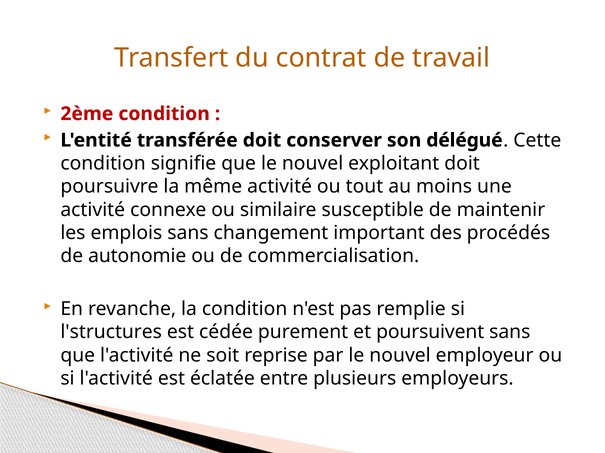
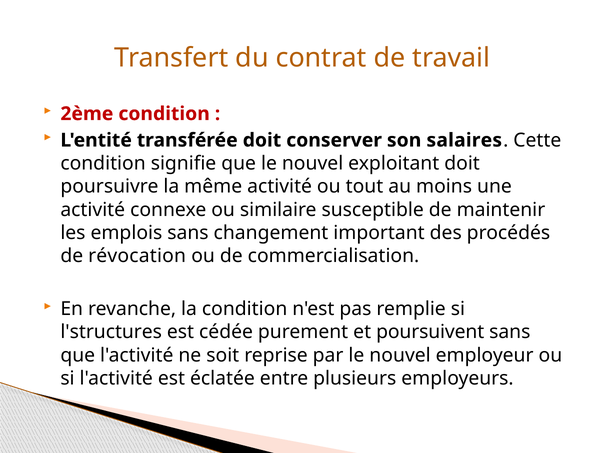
délégué: délégué -> salaires
autonomie: autonomie -> révocation
